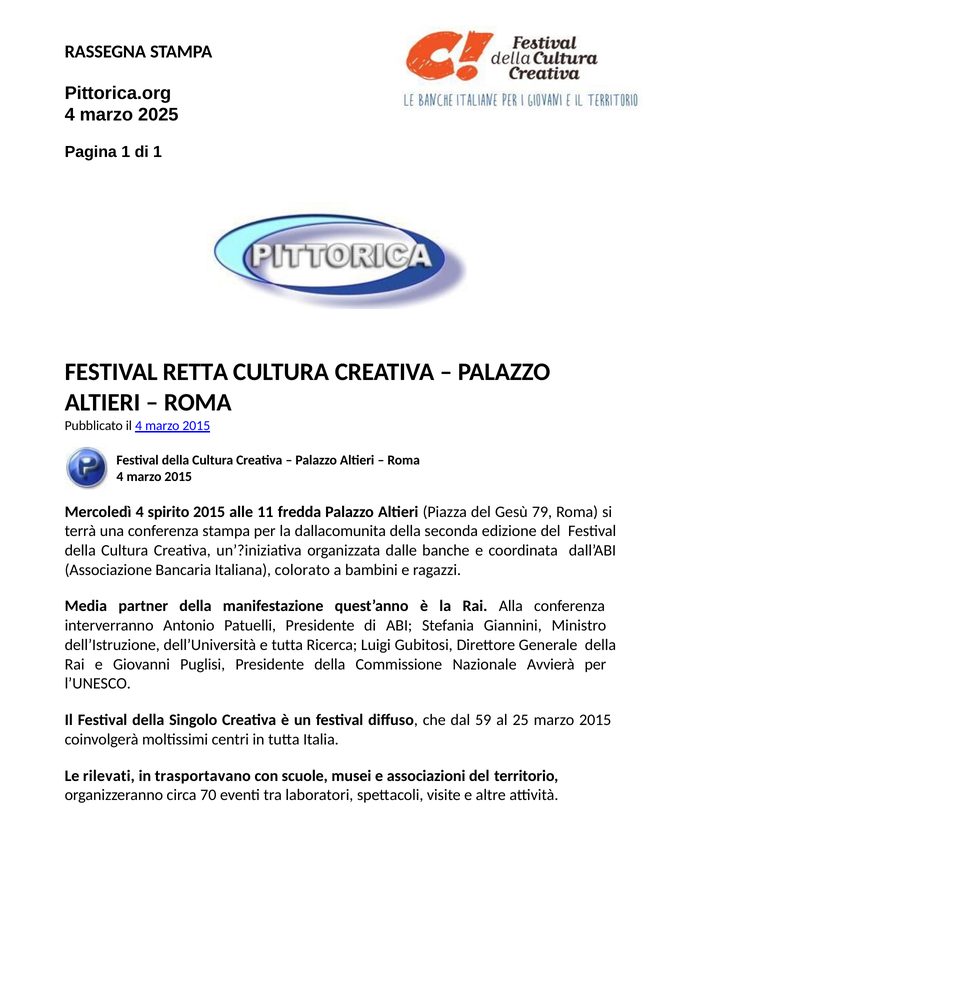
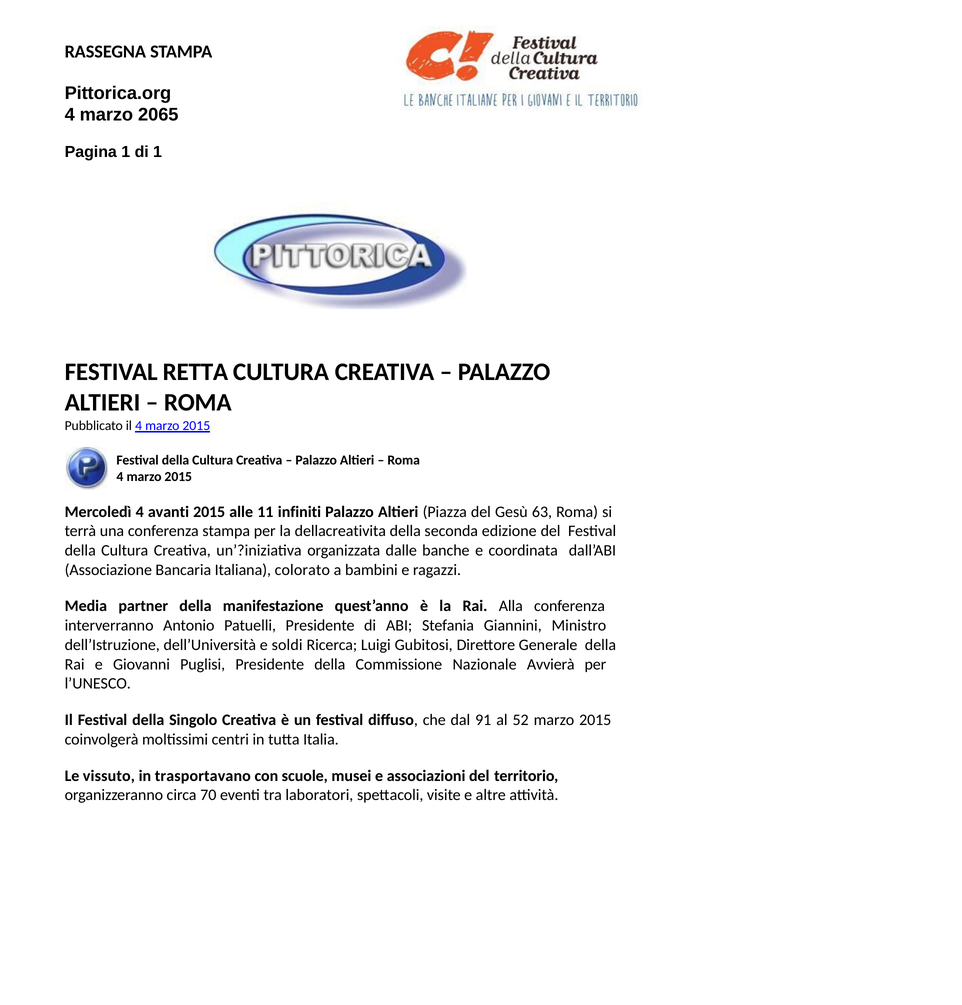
2025: 2025 -> 2065
spirito: spirito -> avanti
fredda: fredda -> infiniti
79: 79 -> 63
dallacomunita: dallacomunita -> dellacreativita
e tutta: tutta -> soldi
59: 59 -> 91
25: 25 -> 52
rilevati: rilevati -> vissuto
